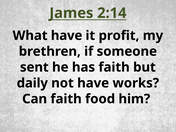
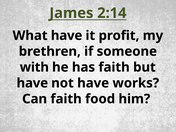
sent: sent -> with
daily at (32, 83): daily -> have
